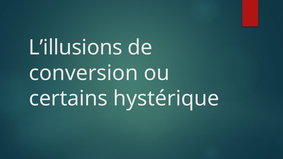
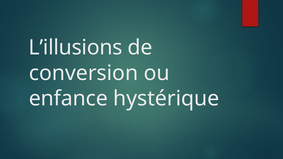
certains: certains -> enfance
